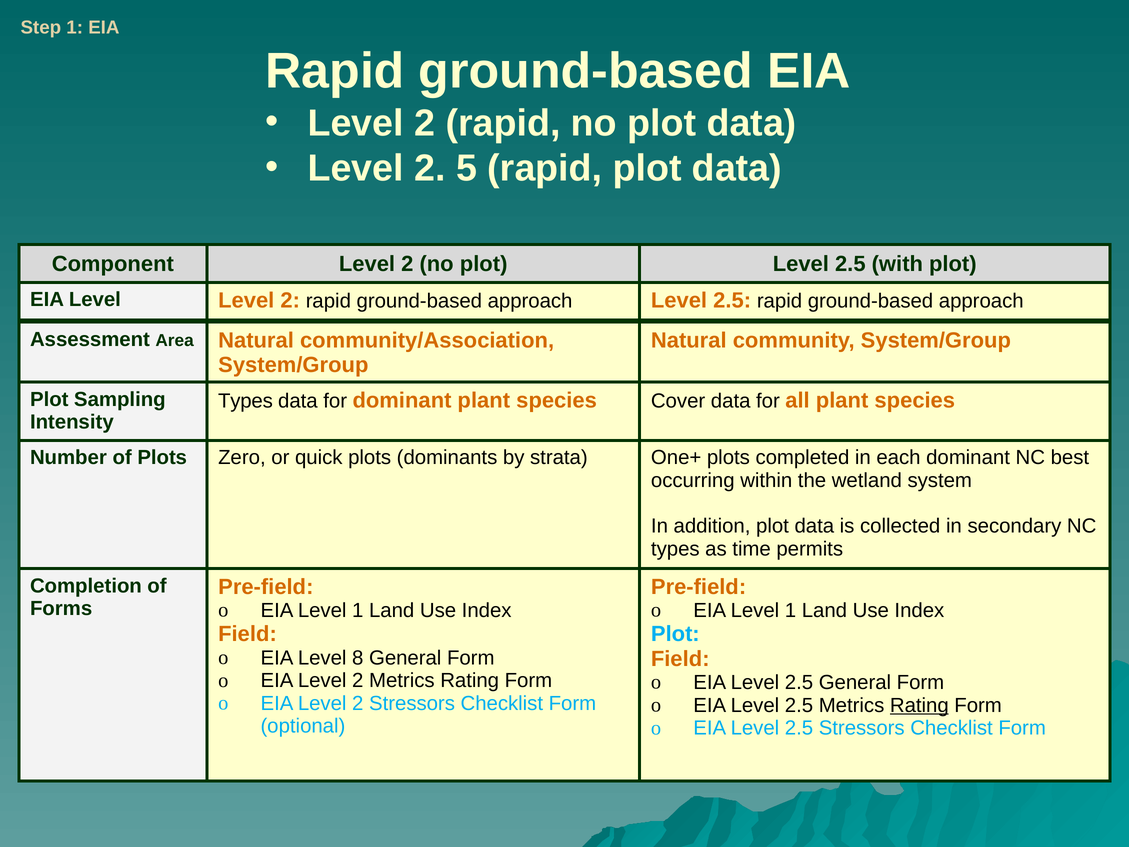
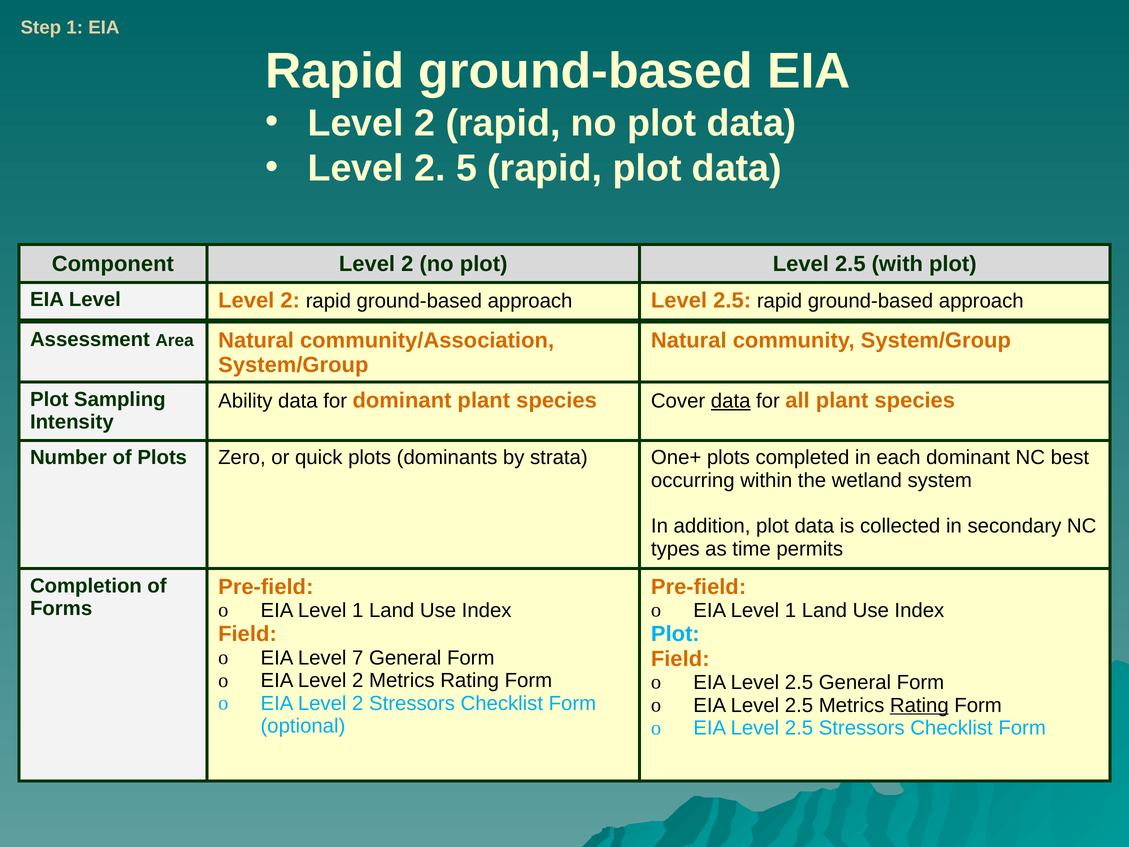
Types at (245, 401): Types -> Ability
data at (731, 401) underline: none -> present
8: 8 -> 7
